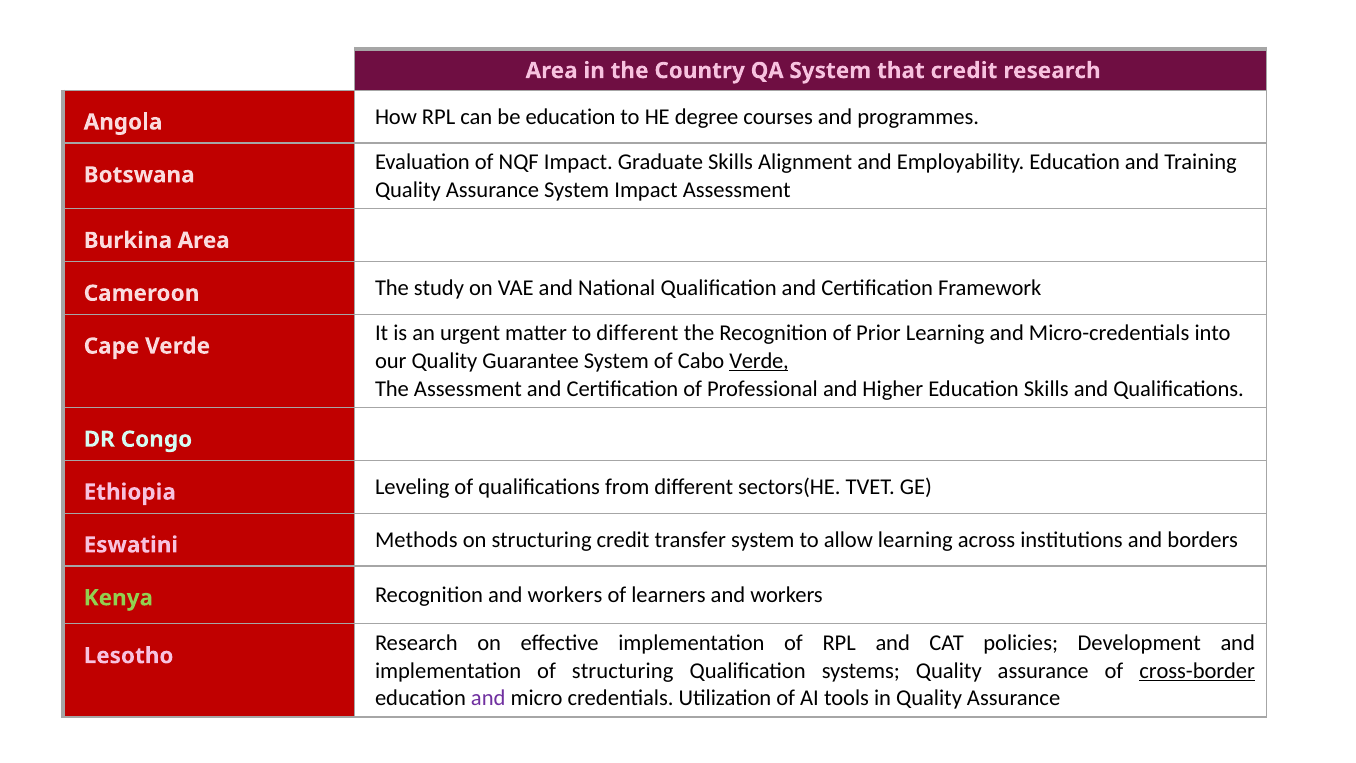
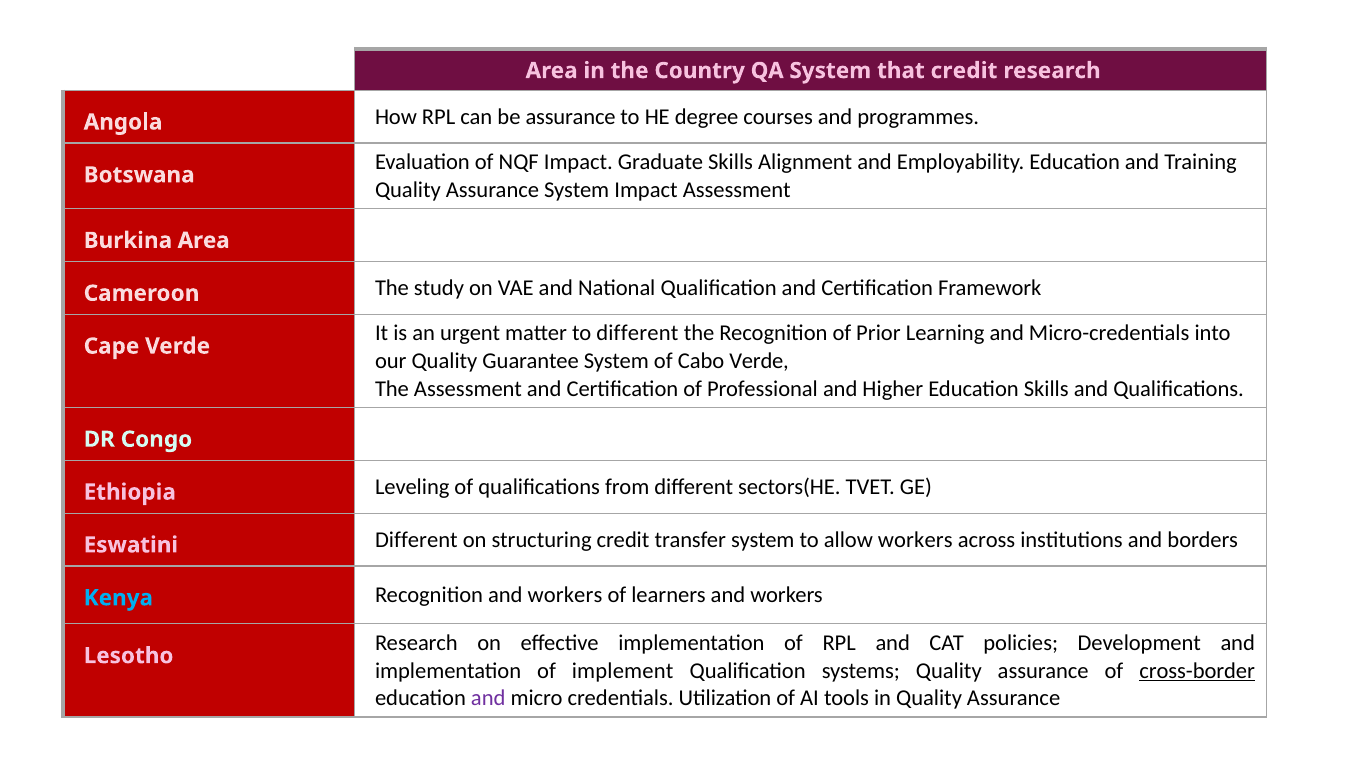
be education: education -> assurance
Verde at (759, 361) underline: present -> none
Eswatini Methods: Methods -> Different
allow learning: learning -> workers
Kenya colour: light green -> light blue
of structuring: structuring -> implement
